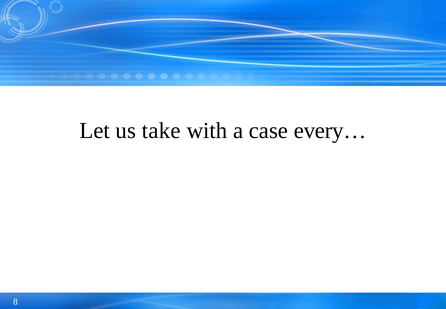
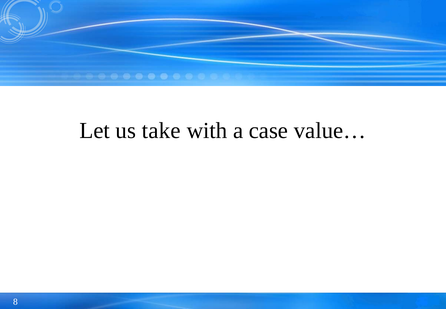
every…: every… -> value…
